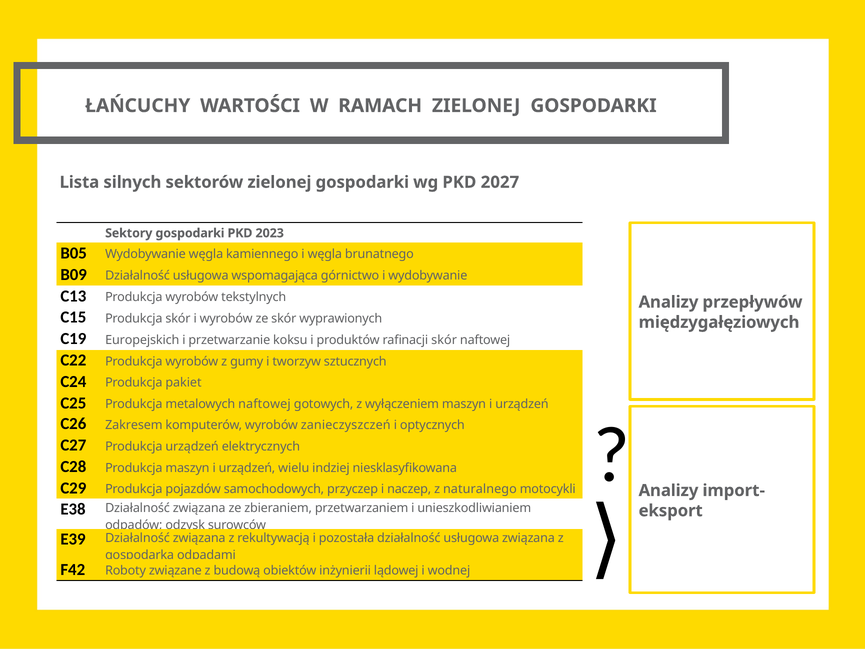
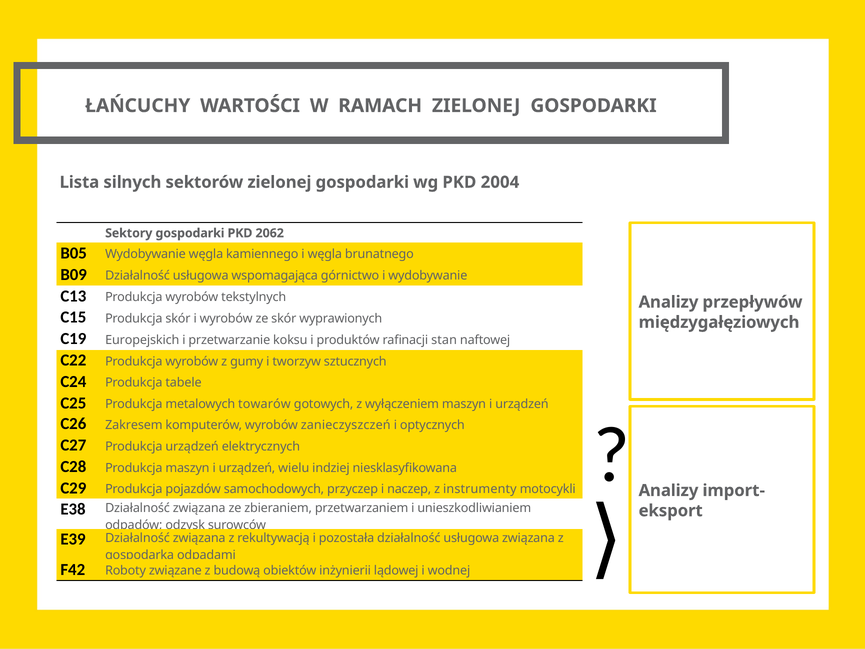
2027: 2027 -> 2004
2023: 2023 -> 2062
rafinacji skór: skór -> stan
pakiet: pakiet -> tabele
metalowych naftowej: naftowej -> towarów
naturalnego: naturalnego -> instrumenty
